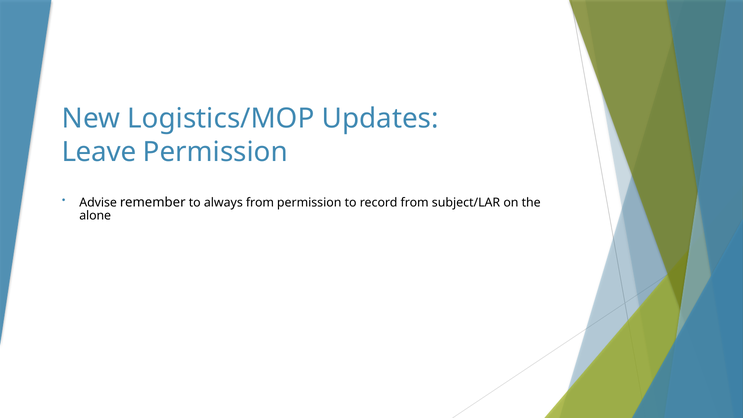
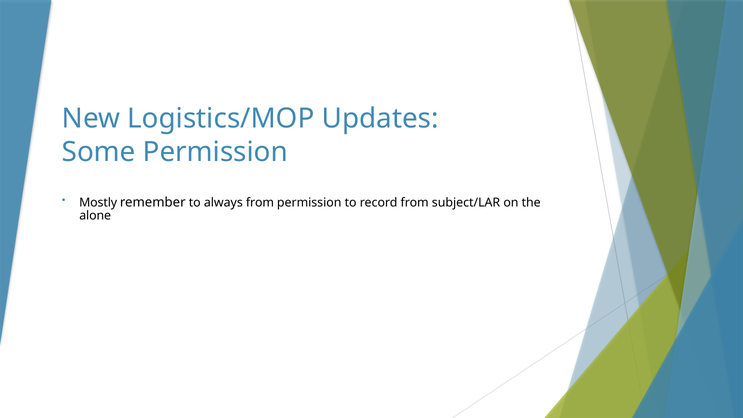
Leave: Leave -> Some
Advise: Advise -> Mostly
